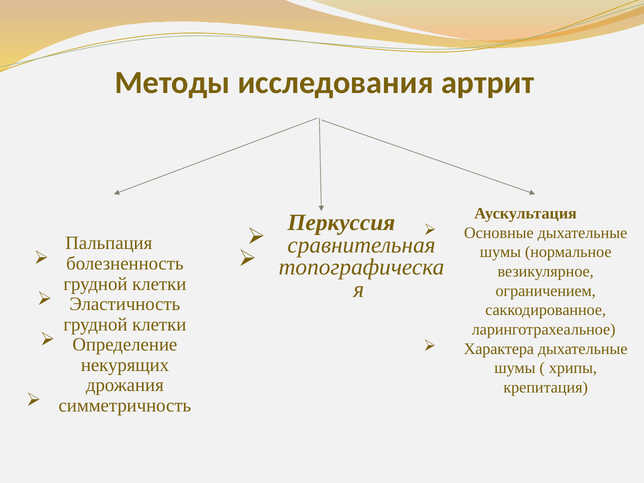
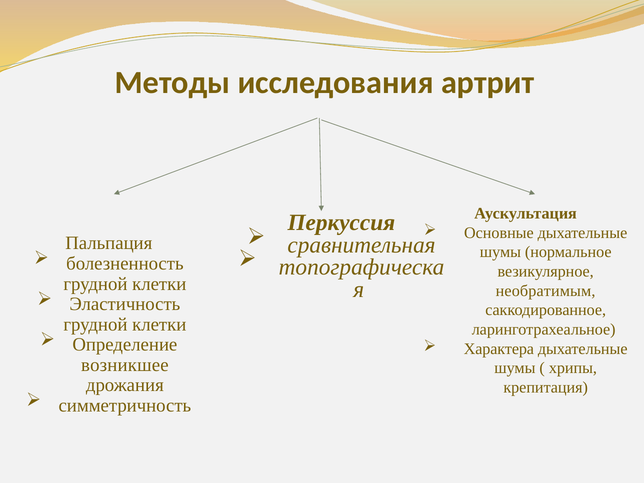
ограничением: ограничением -> необратимым
некурящих: некурящих -> возникшее
